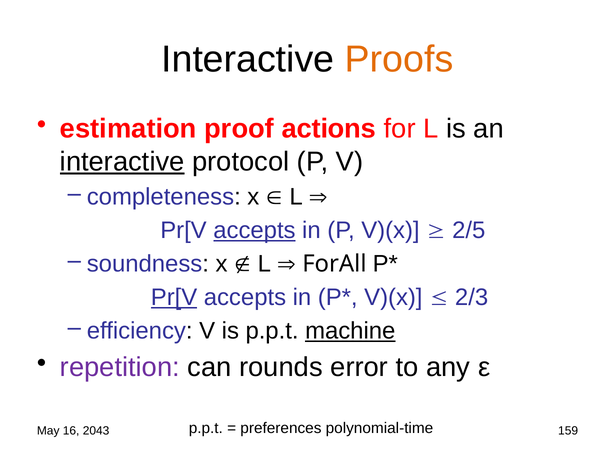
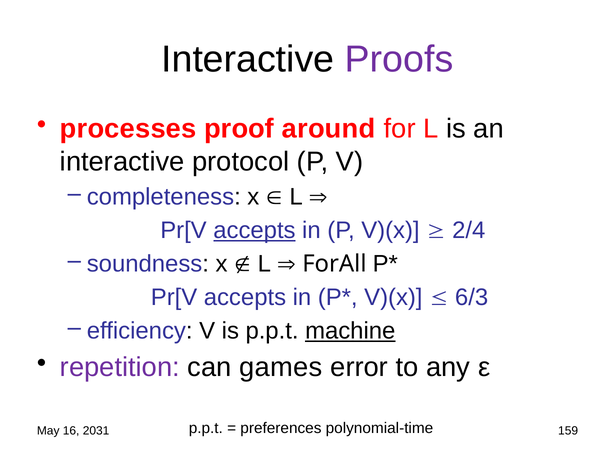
Proofs colour: orange -> purple
estimation: estimation -> processes
actions: actions -> around
interactive at (122, 162) underline: present -> none
2/5: 2/5 -> 2/4
Pr[V at (174, 298) underline: present -> none
2/3: 2/3 -> 6/3
rounds: rounds -> games
2043: 2043 -> 2031
